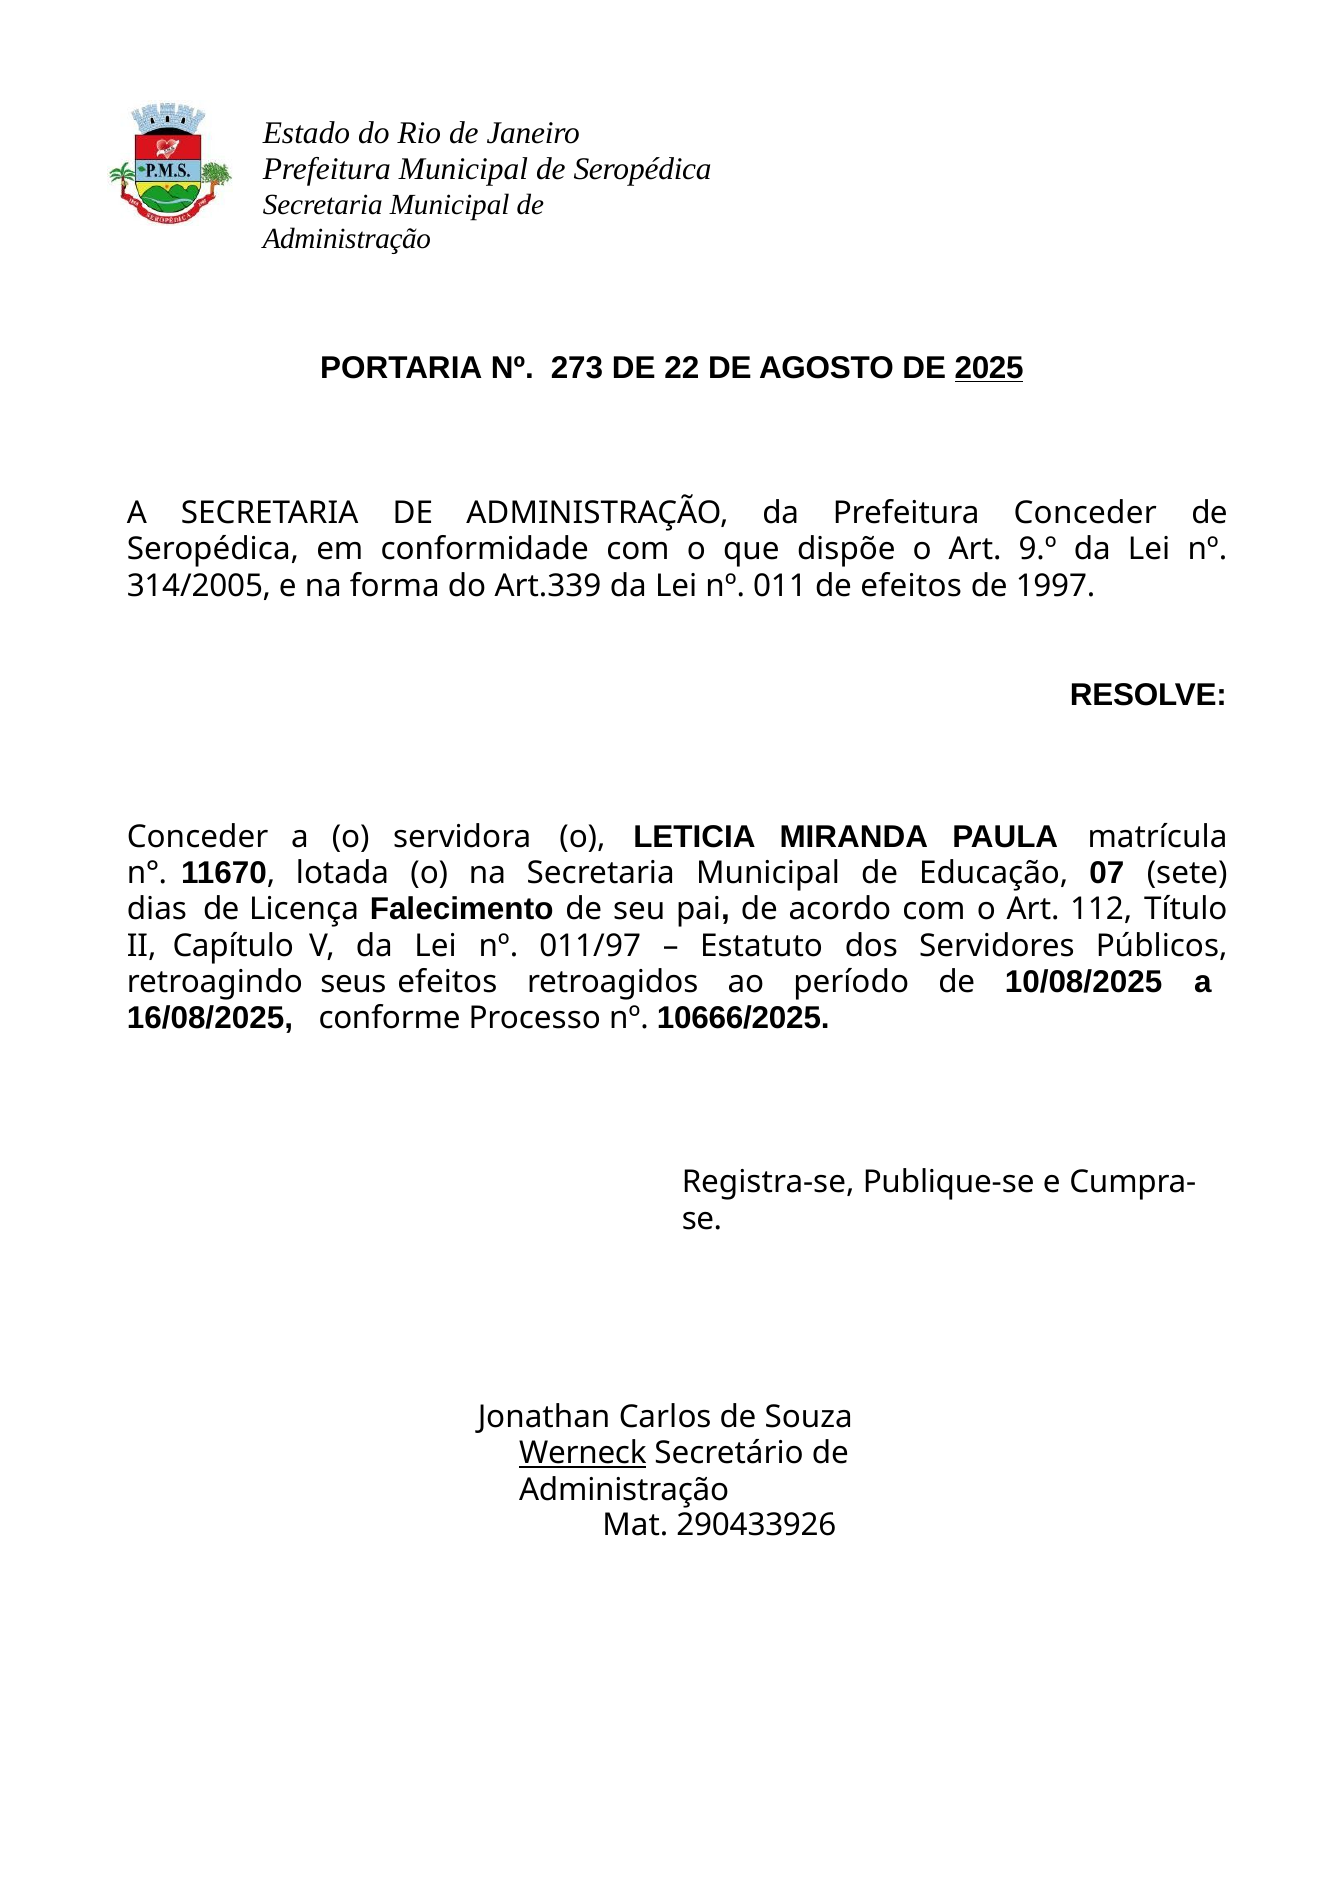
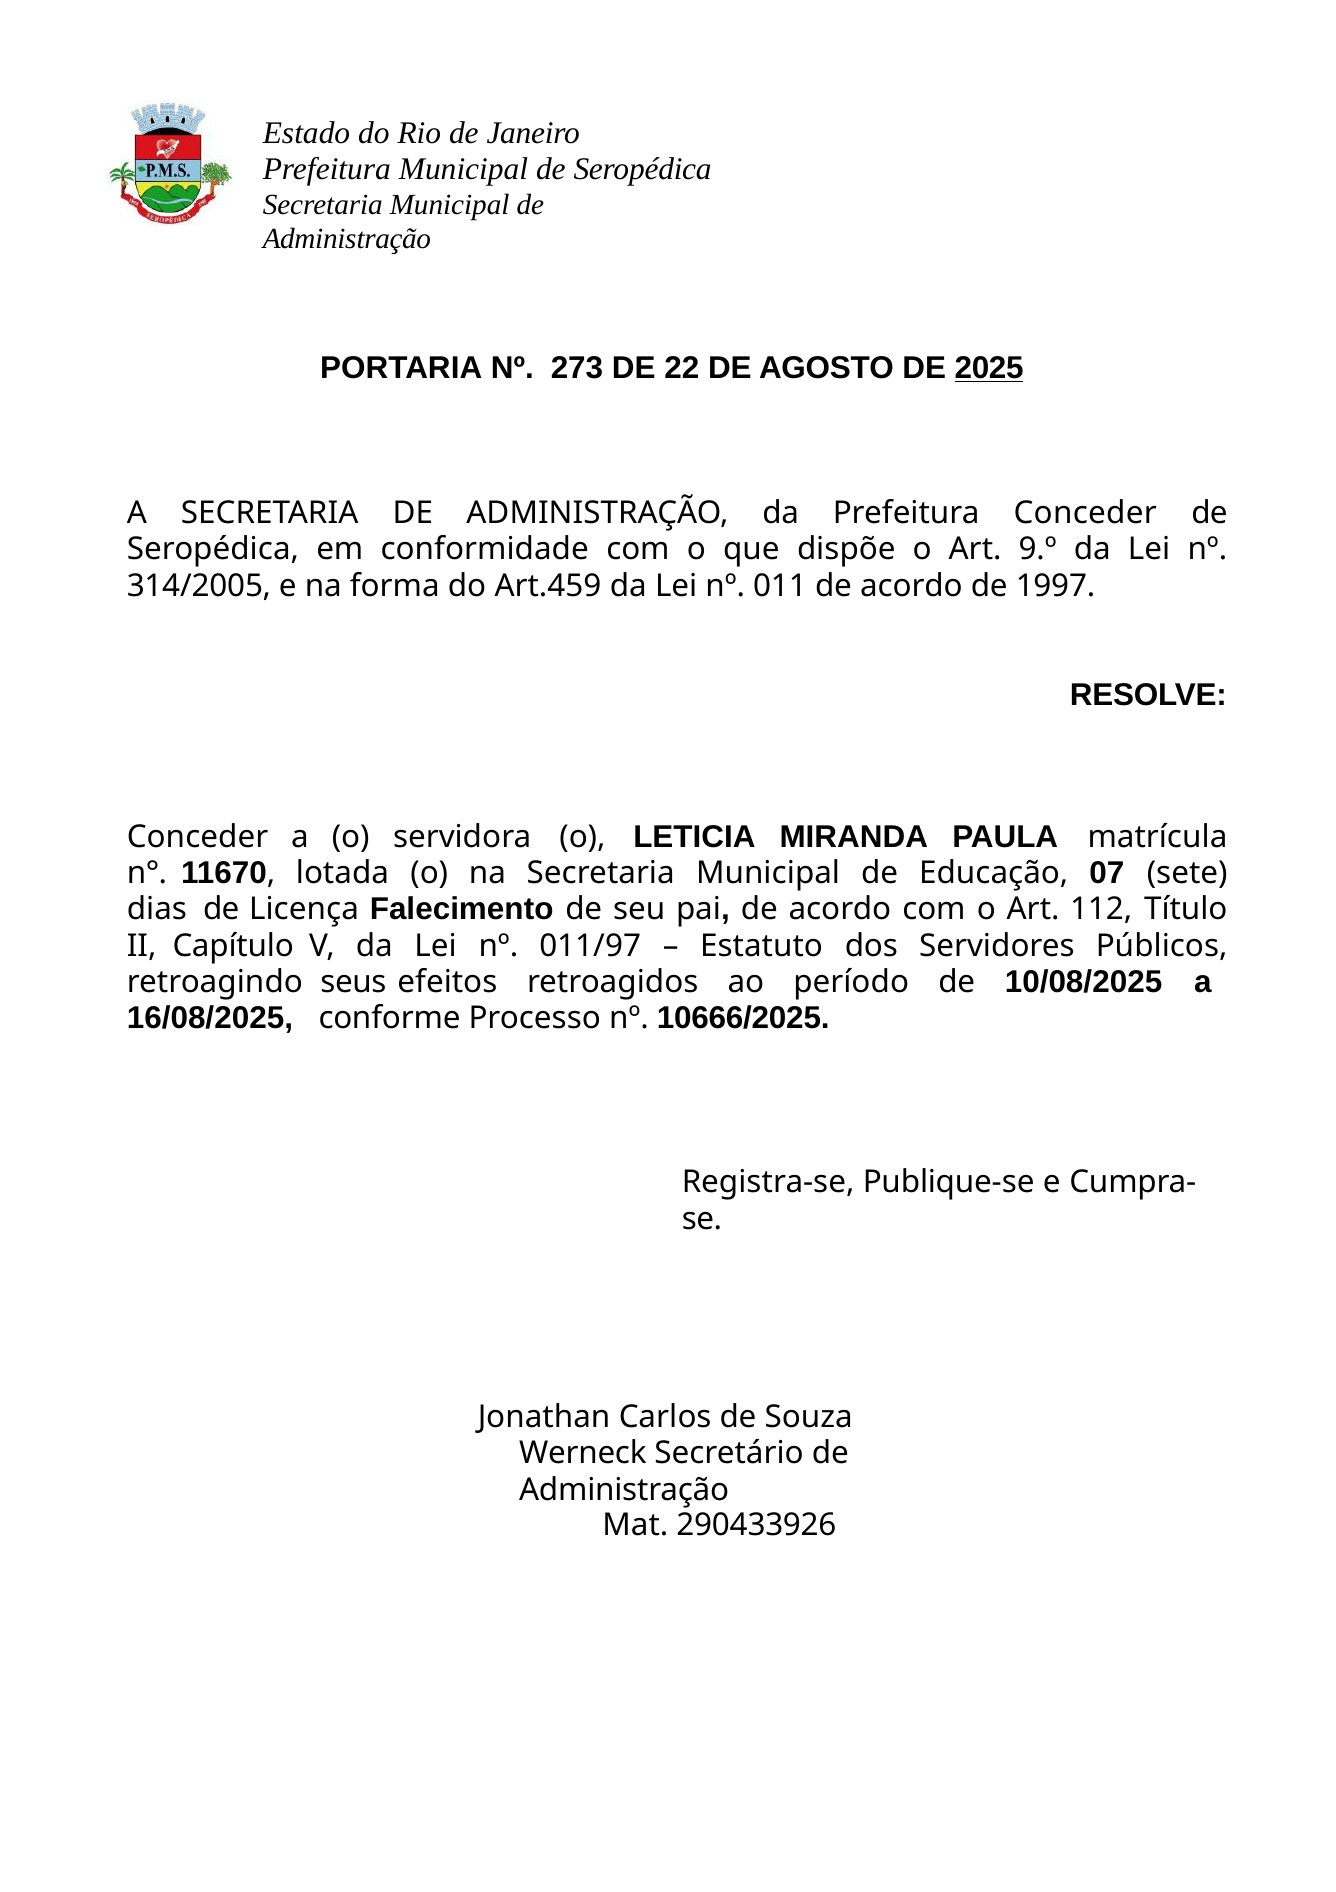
Art.339: Art.339 -> Art.459
011 de efeitos: efeitos -> acordo
Werneck underline: present -> none
